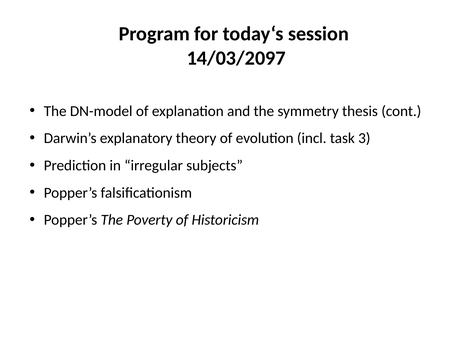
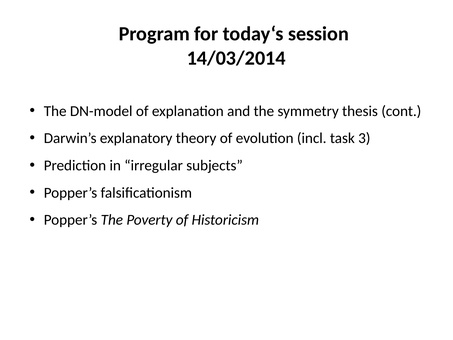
14/03/2097: 14/03/2097 -> 14/03/2014
